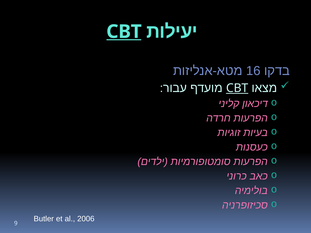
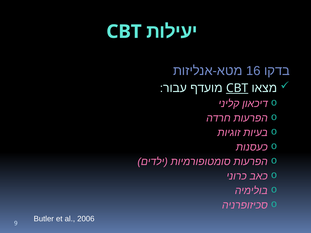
CBT at (124, 32) underline: present -> none
